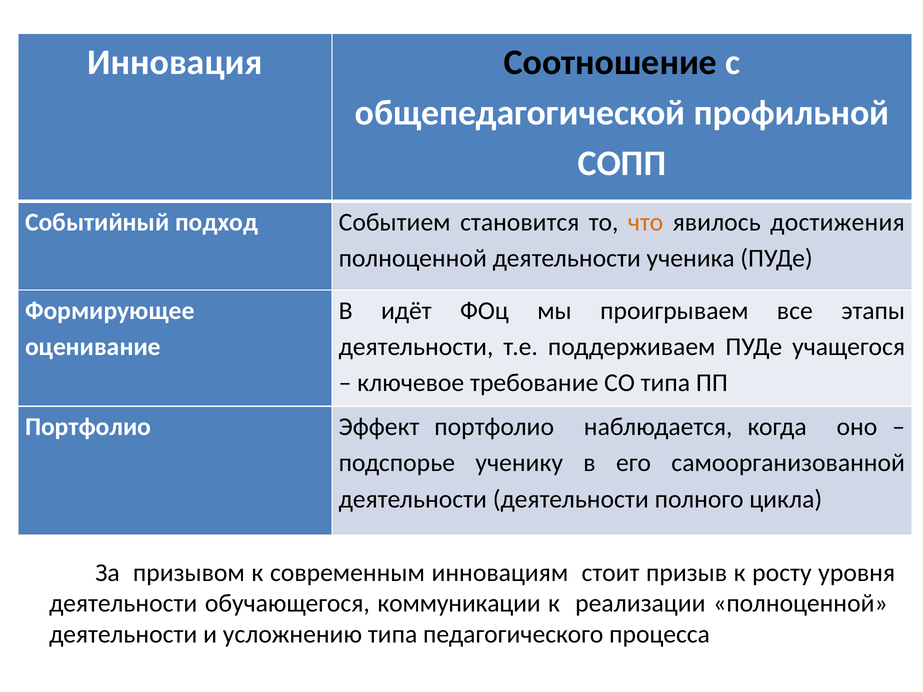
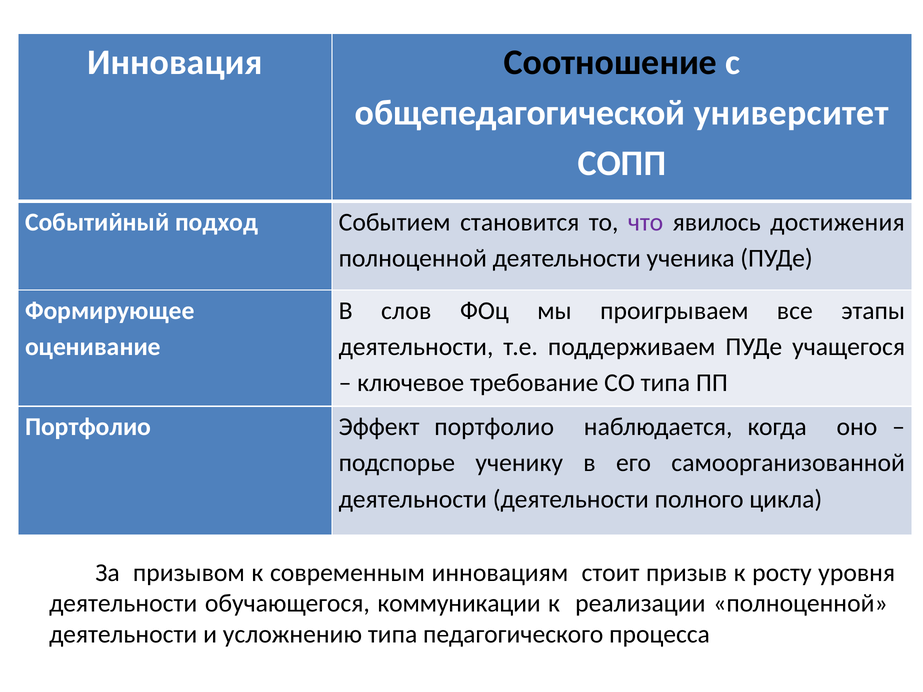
профильной: профильной -> университет
что colour: orange -> purple
идёт: идёт -> слов
